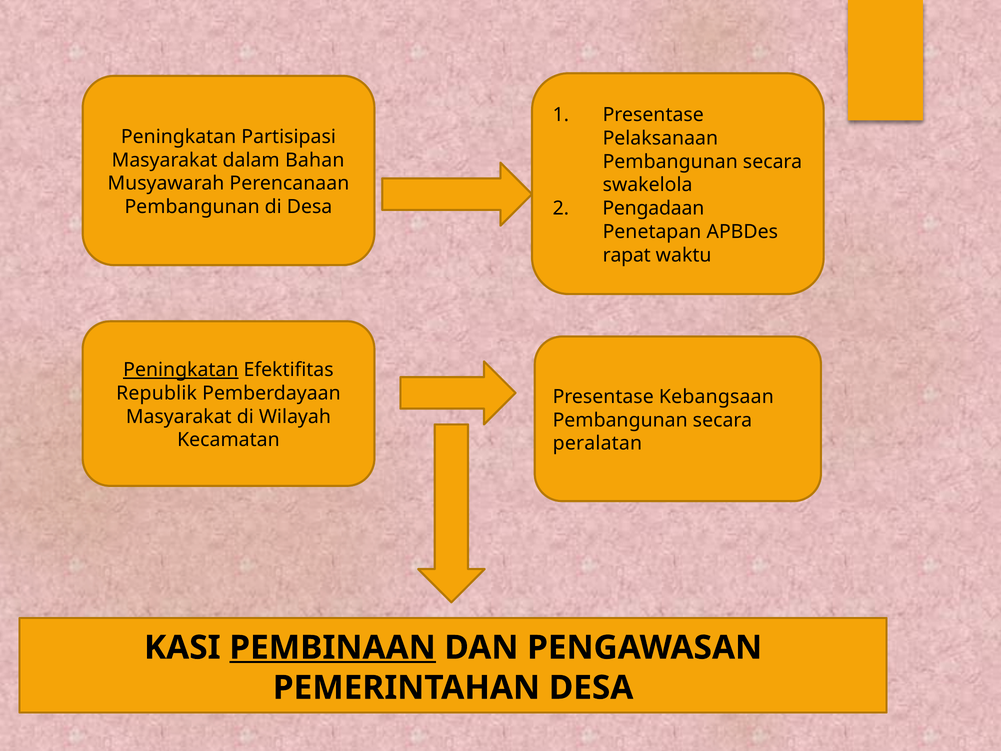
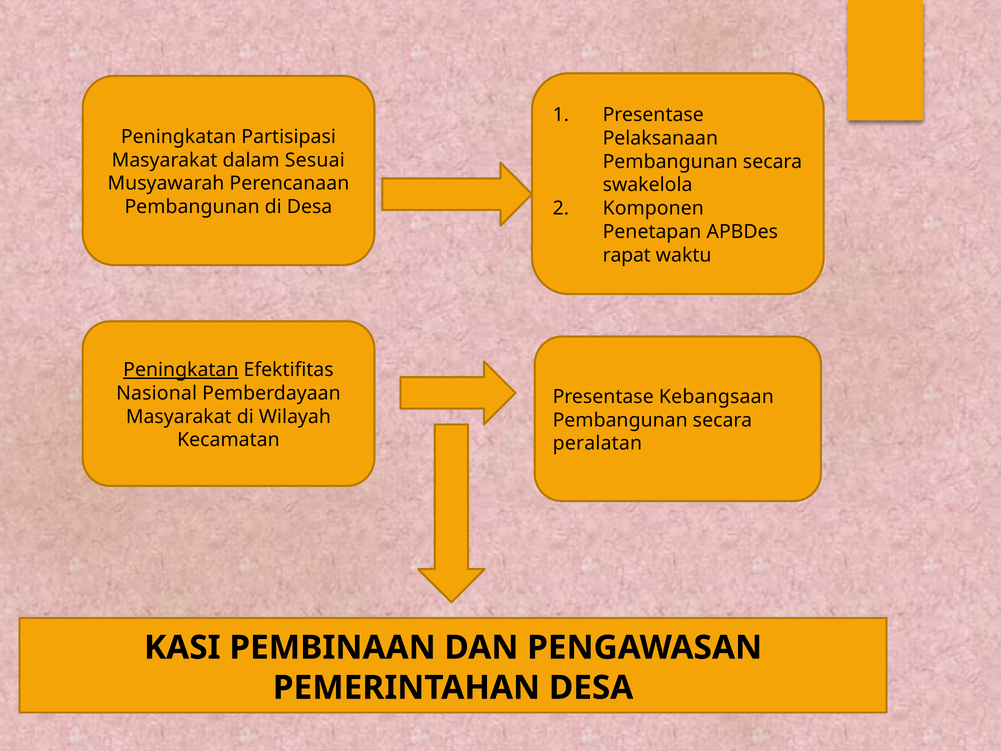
Bahan: Bahan -> Sesuai
Pengadaan: Pengadaan -> Komponen
Republik: Republik -> Nasional
PEMBINAAN underline: present -> none
